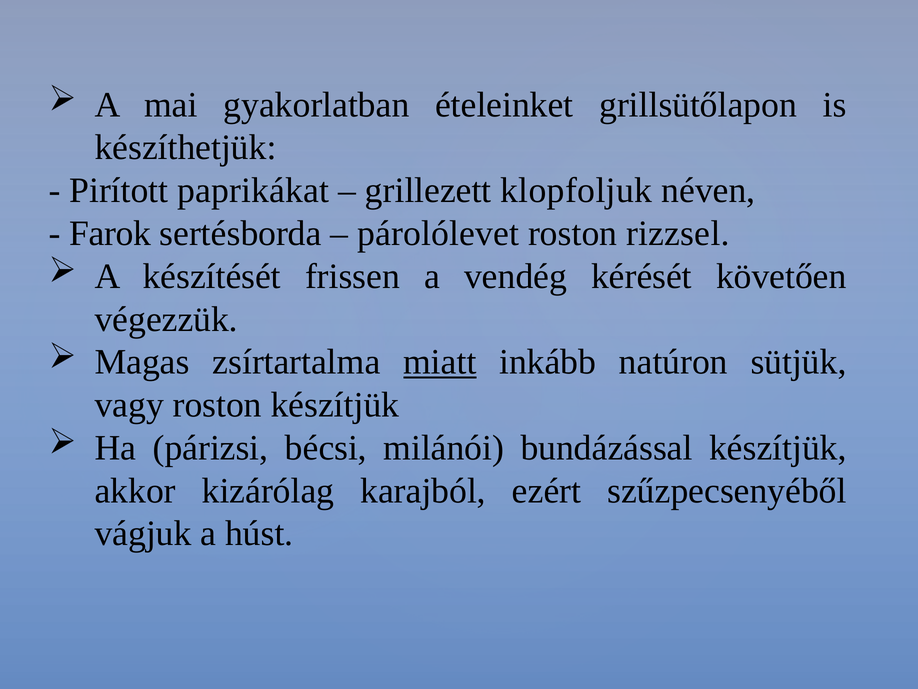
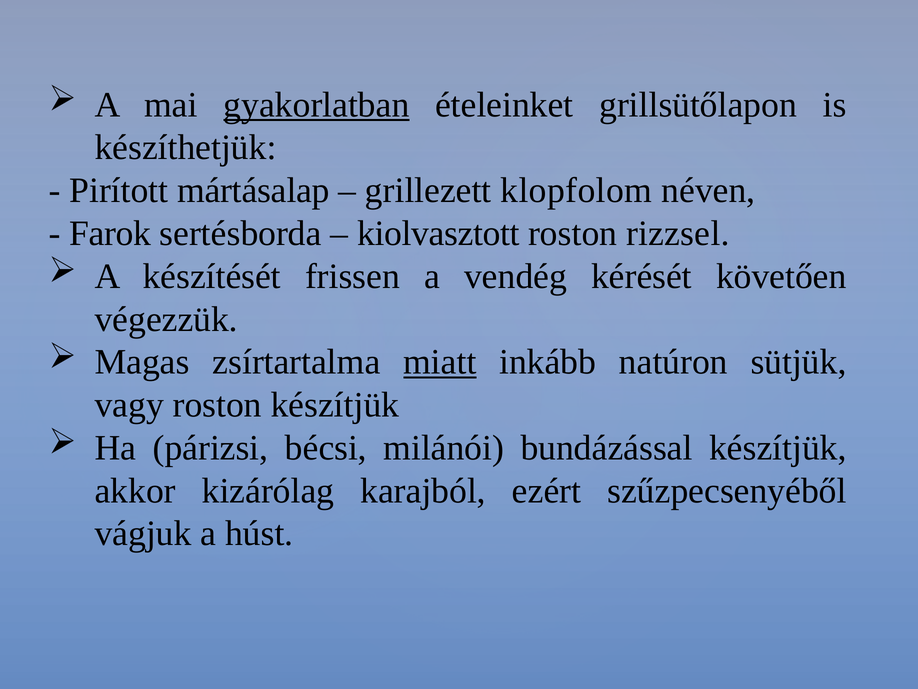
gyakorlatban underline: none -> present
paprikákat: paprikákat -> mártásalap
klopfoljuk: klopfoljuk -> klopfolom
párolólevet: párolólevet -> kiolvasztott
